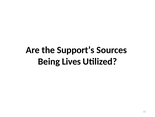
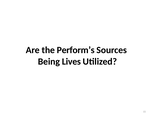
Support’s: Support’s -> Perform’s
